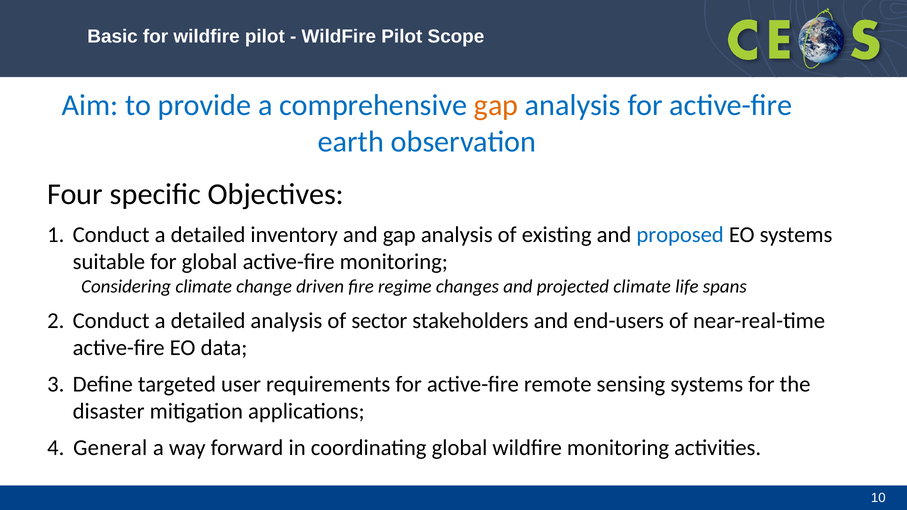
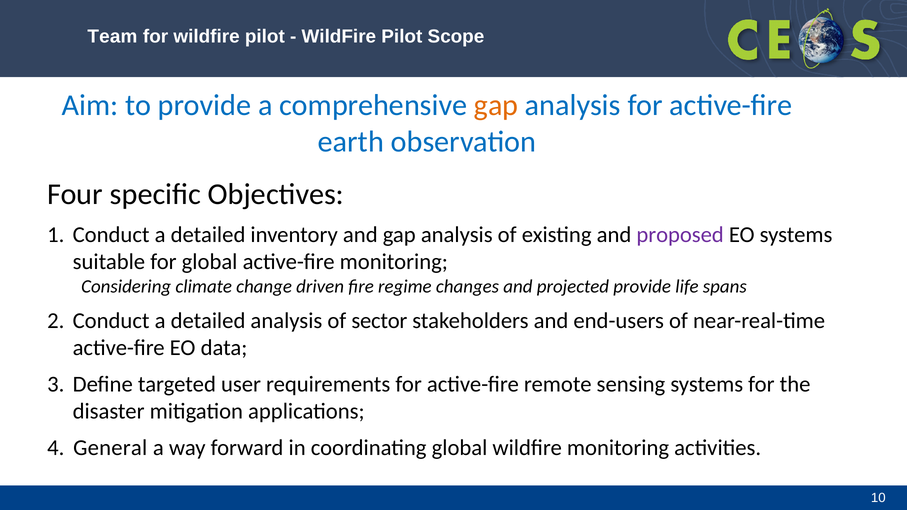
Basic: Basic -> Team
proposed colour: blue -> purple
projected climate: climate -> provide
